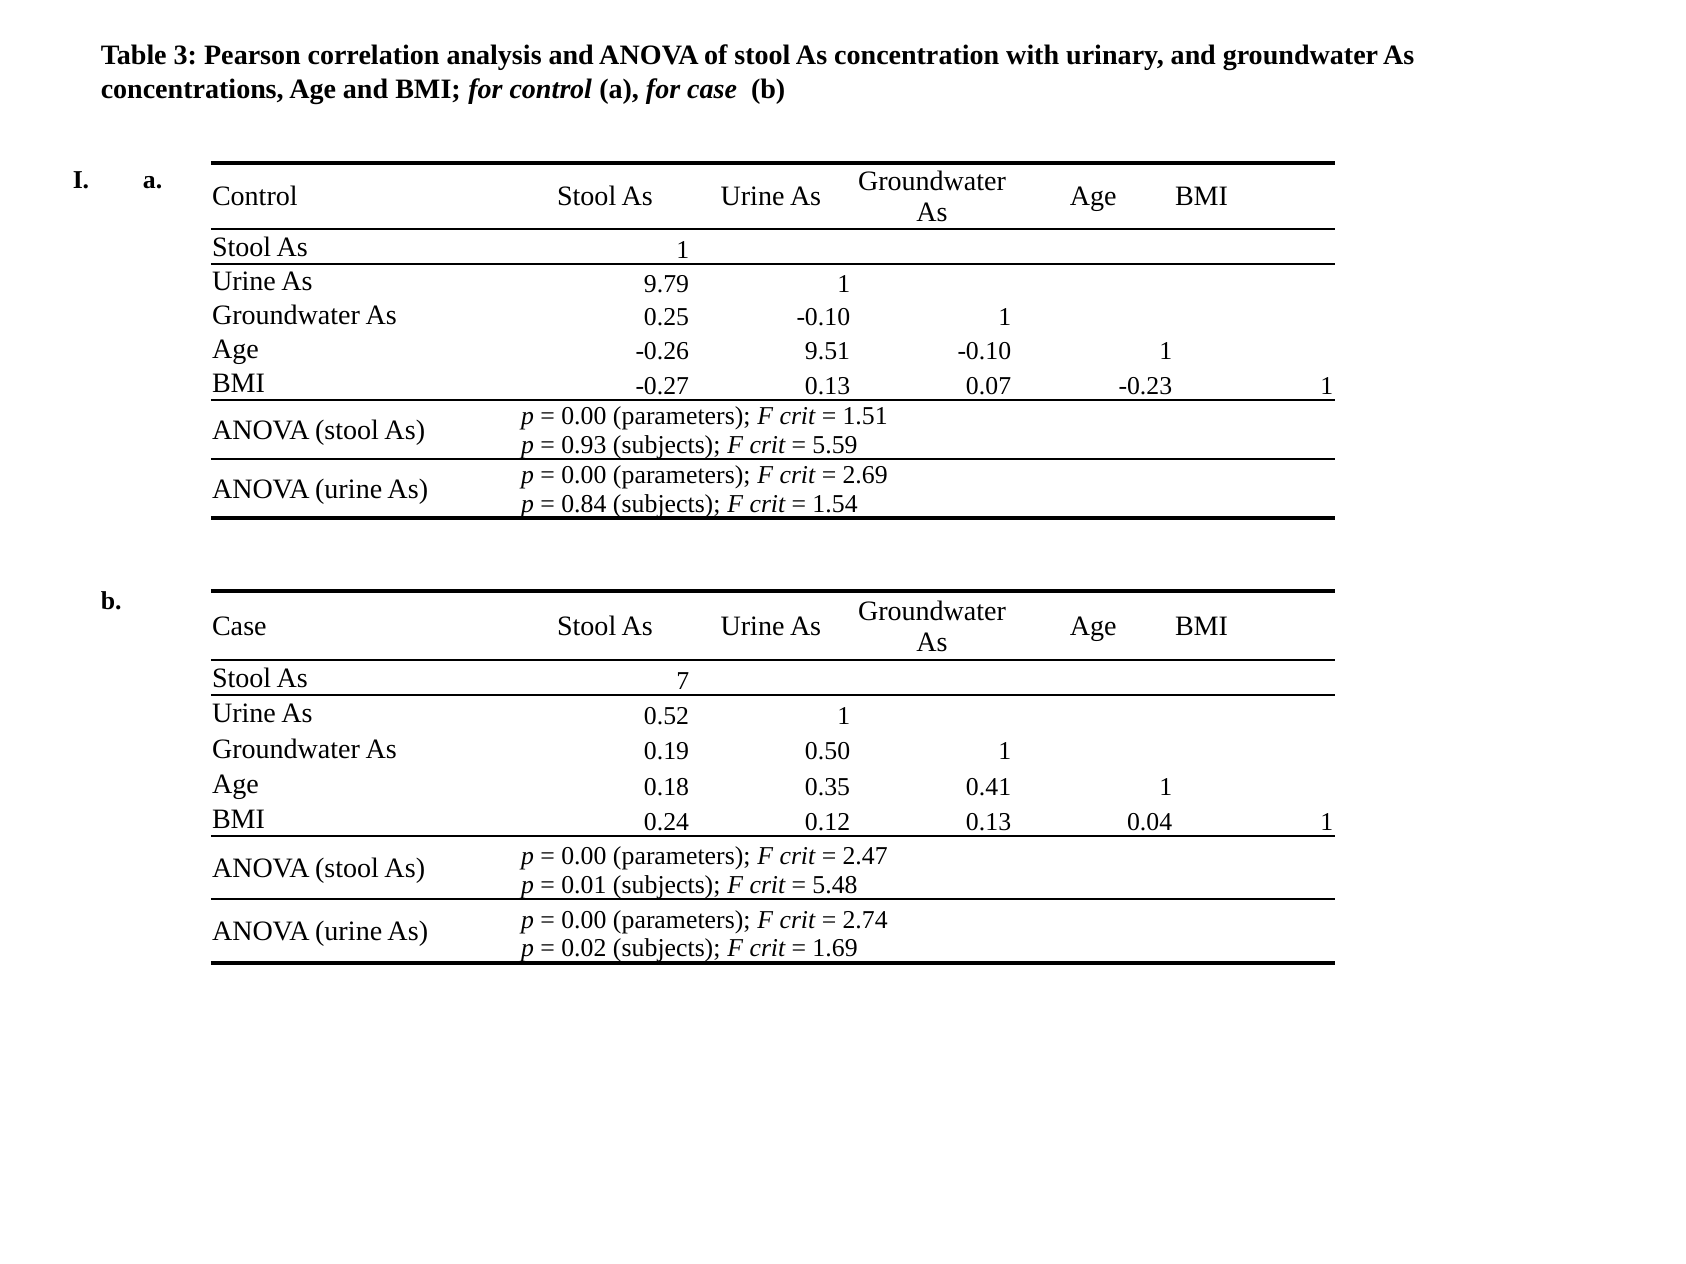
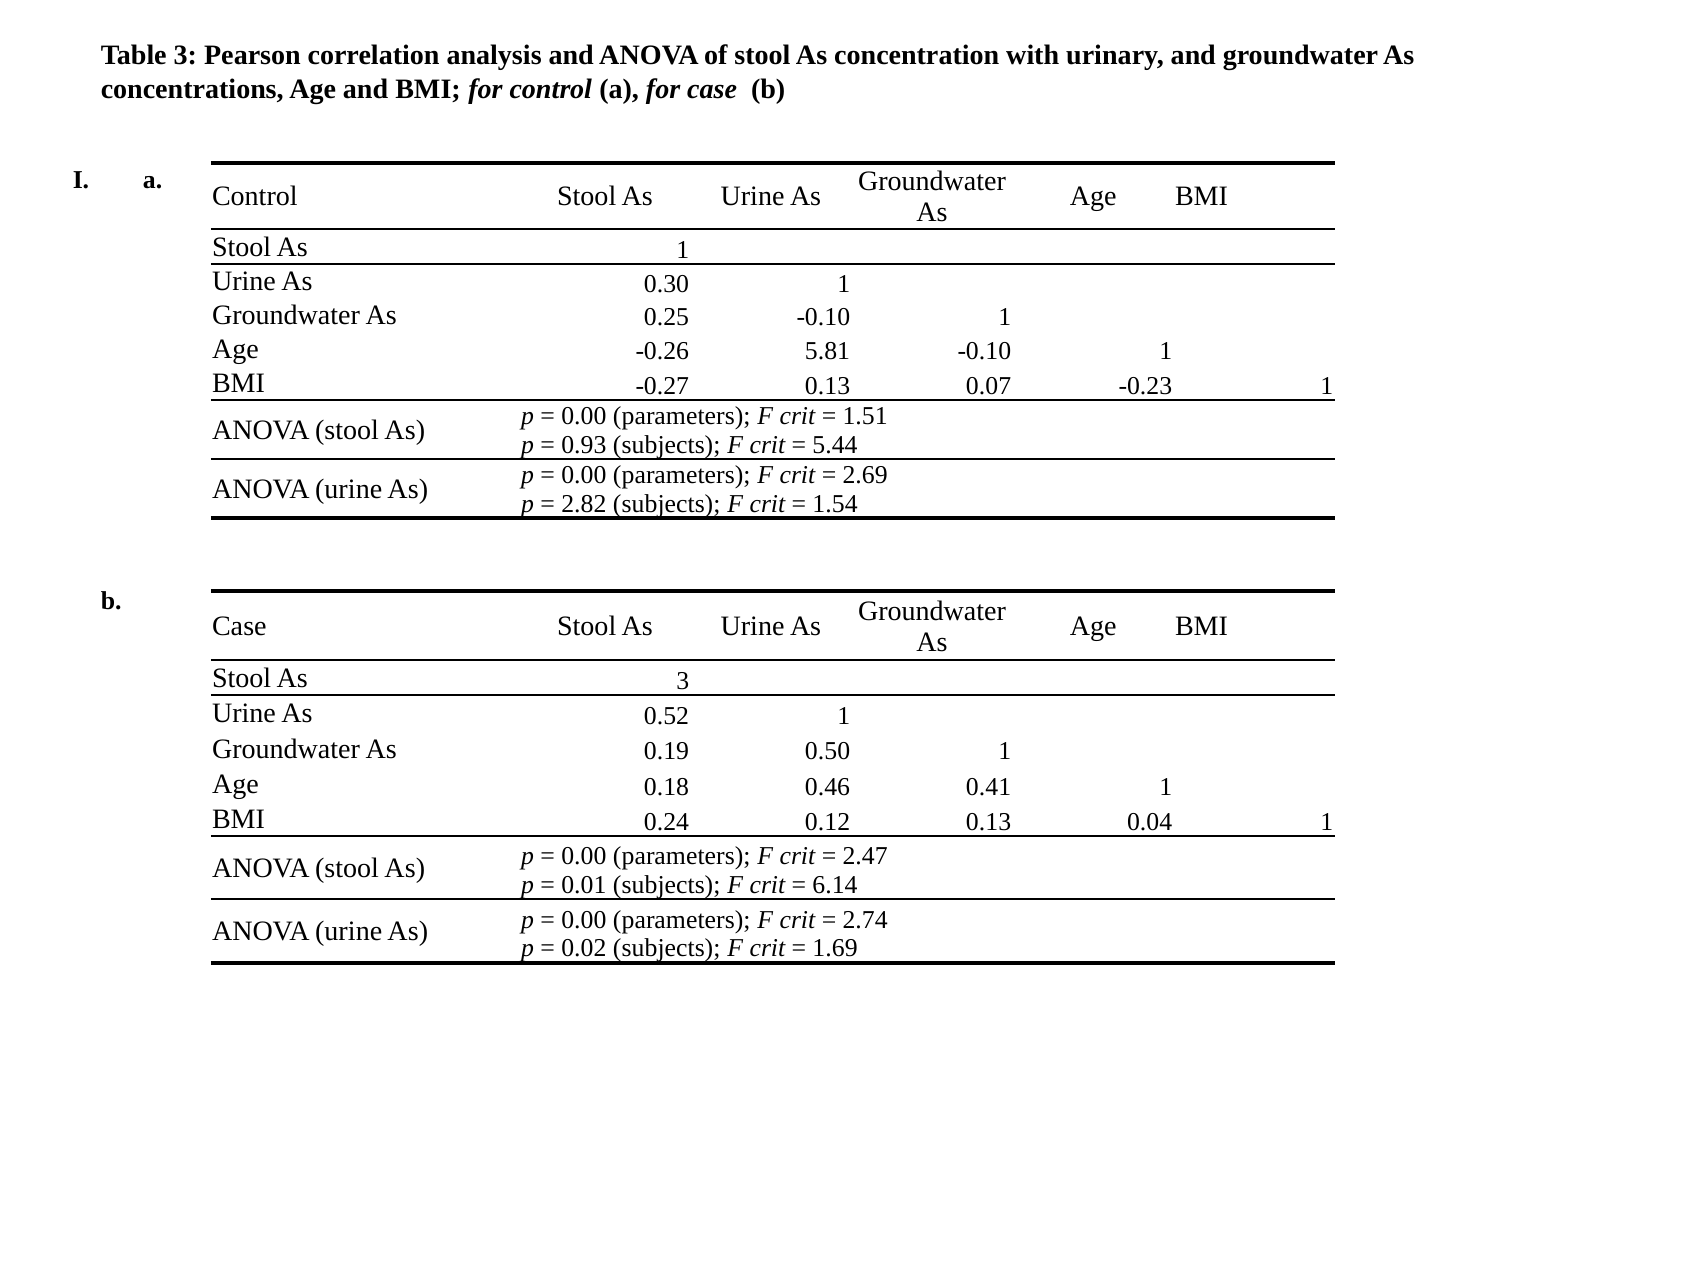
9.79: 9.79 -> 0.30
9.51: 9.51 -> 5.81
5.59: 5.59 -> 5.44
0.84: 0.84 -> 2.82
As 7: 7 -> 3
0.35: 0.35 -> 0.46
5.48: 5.48 -> 6.14
